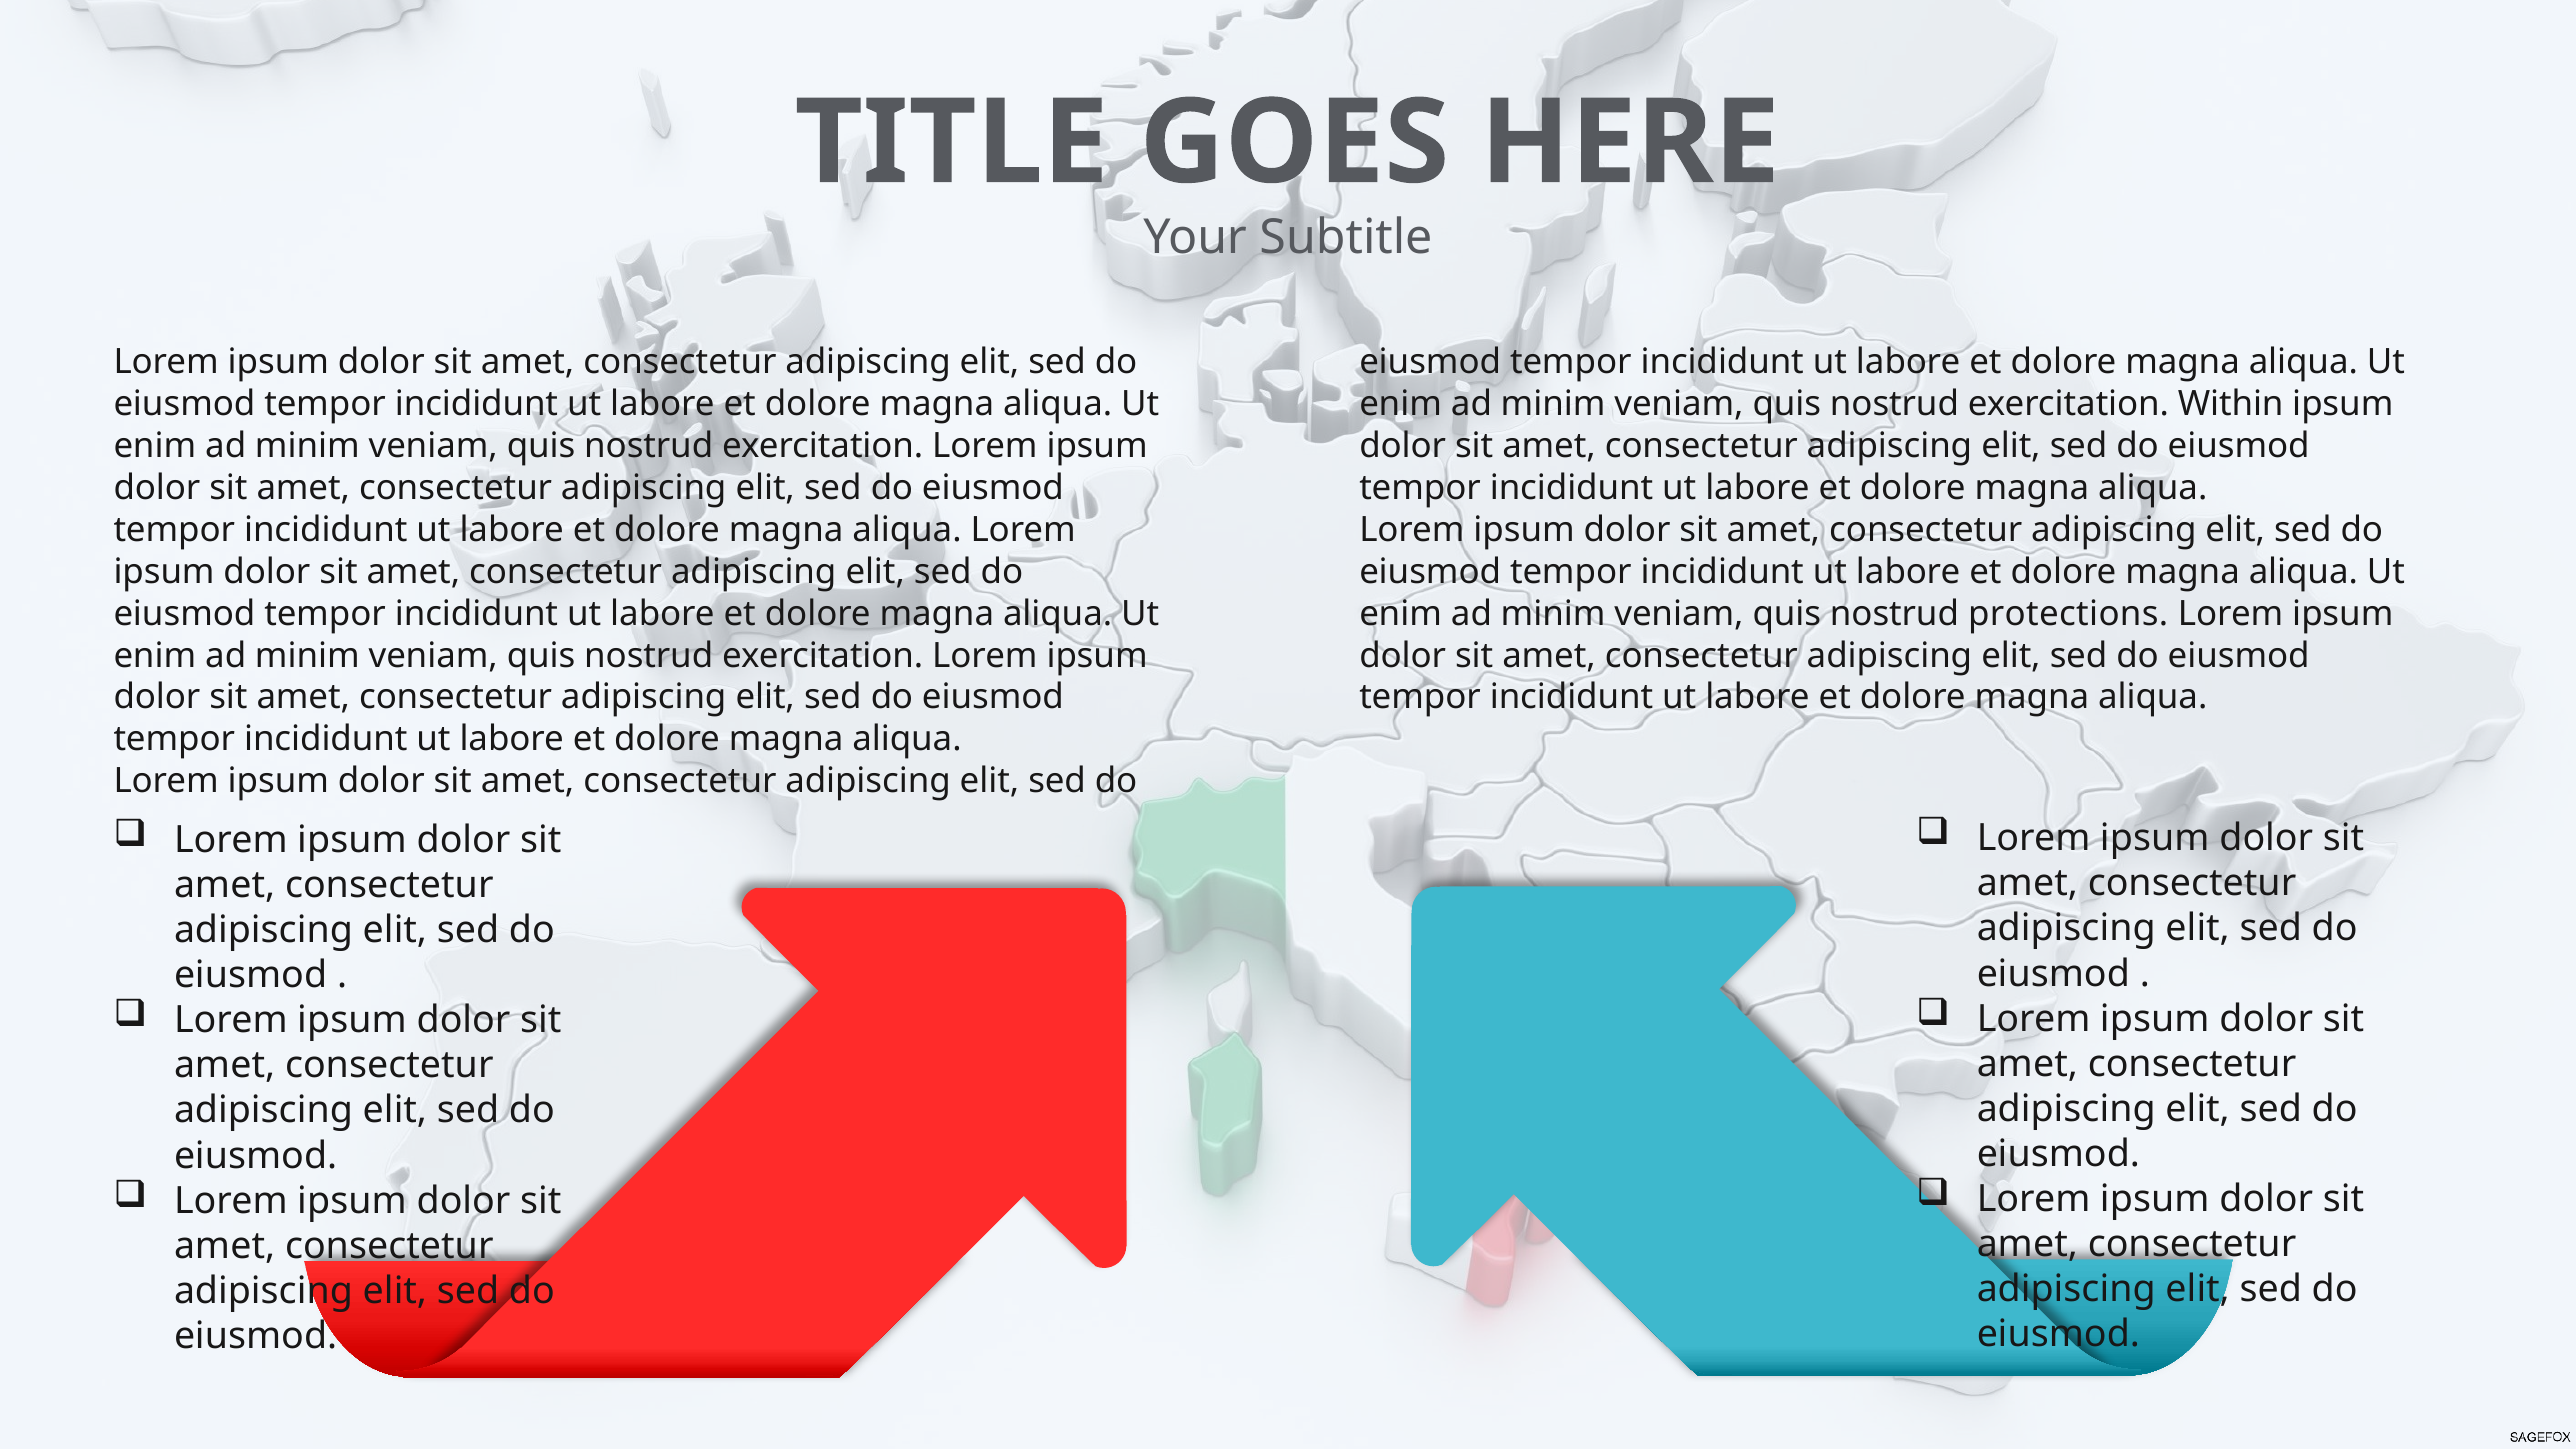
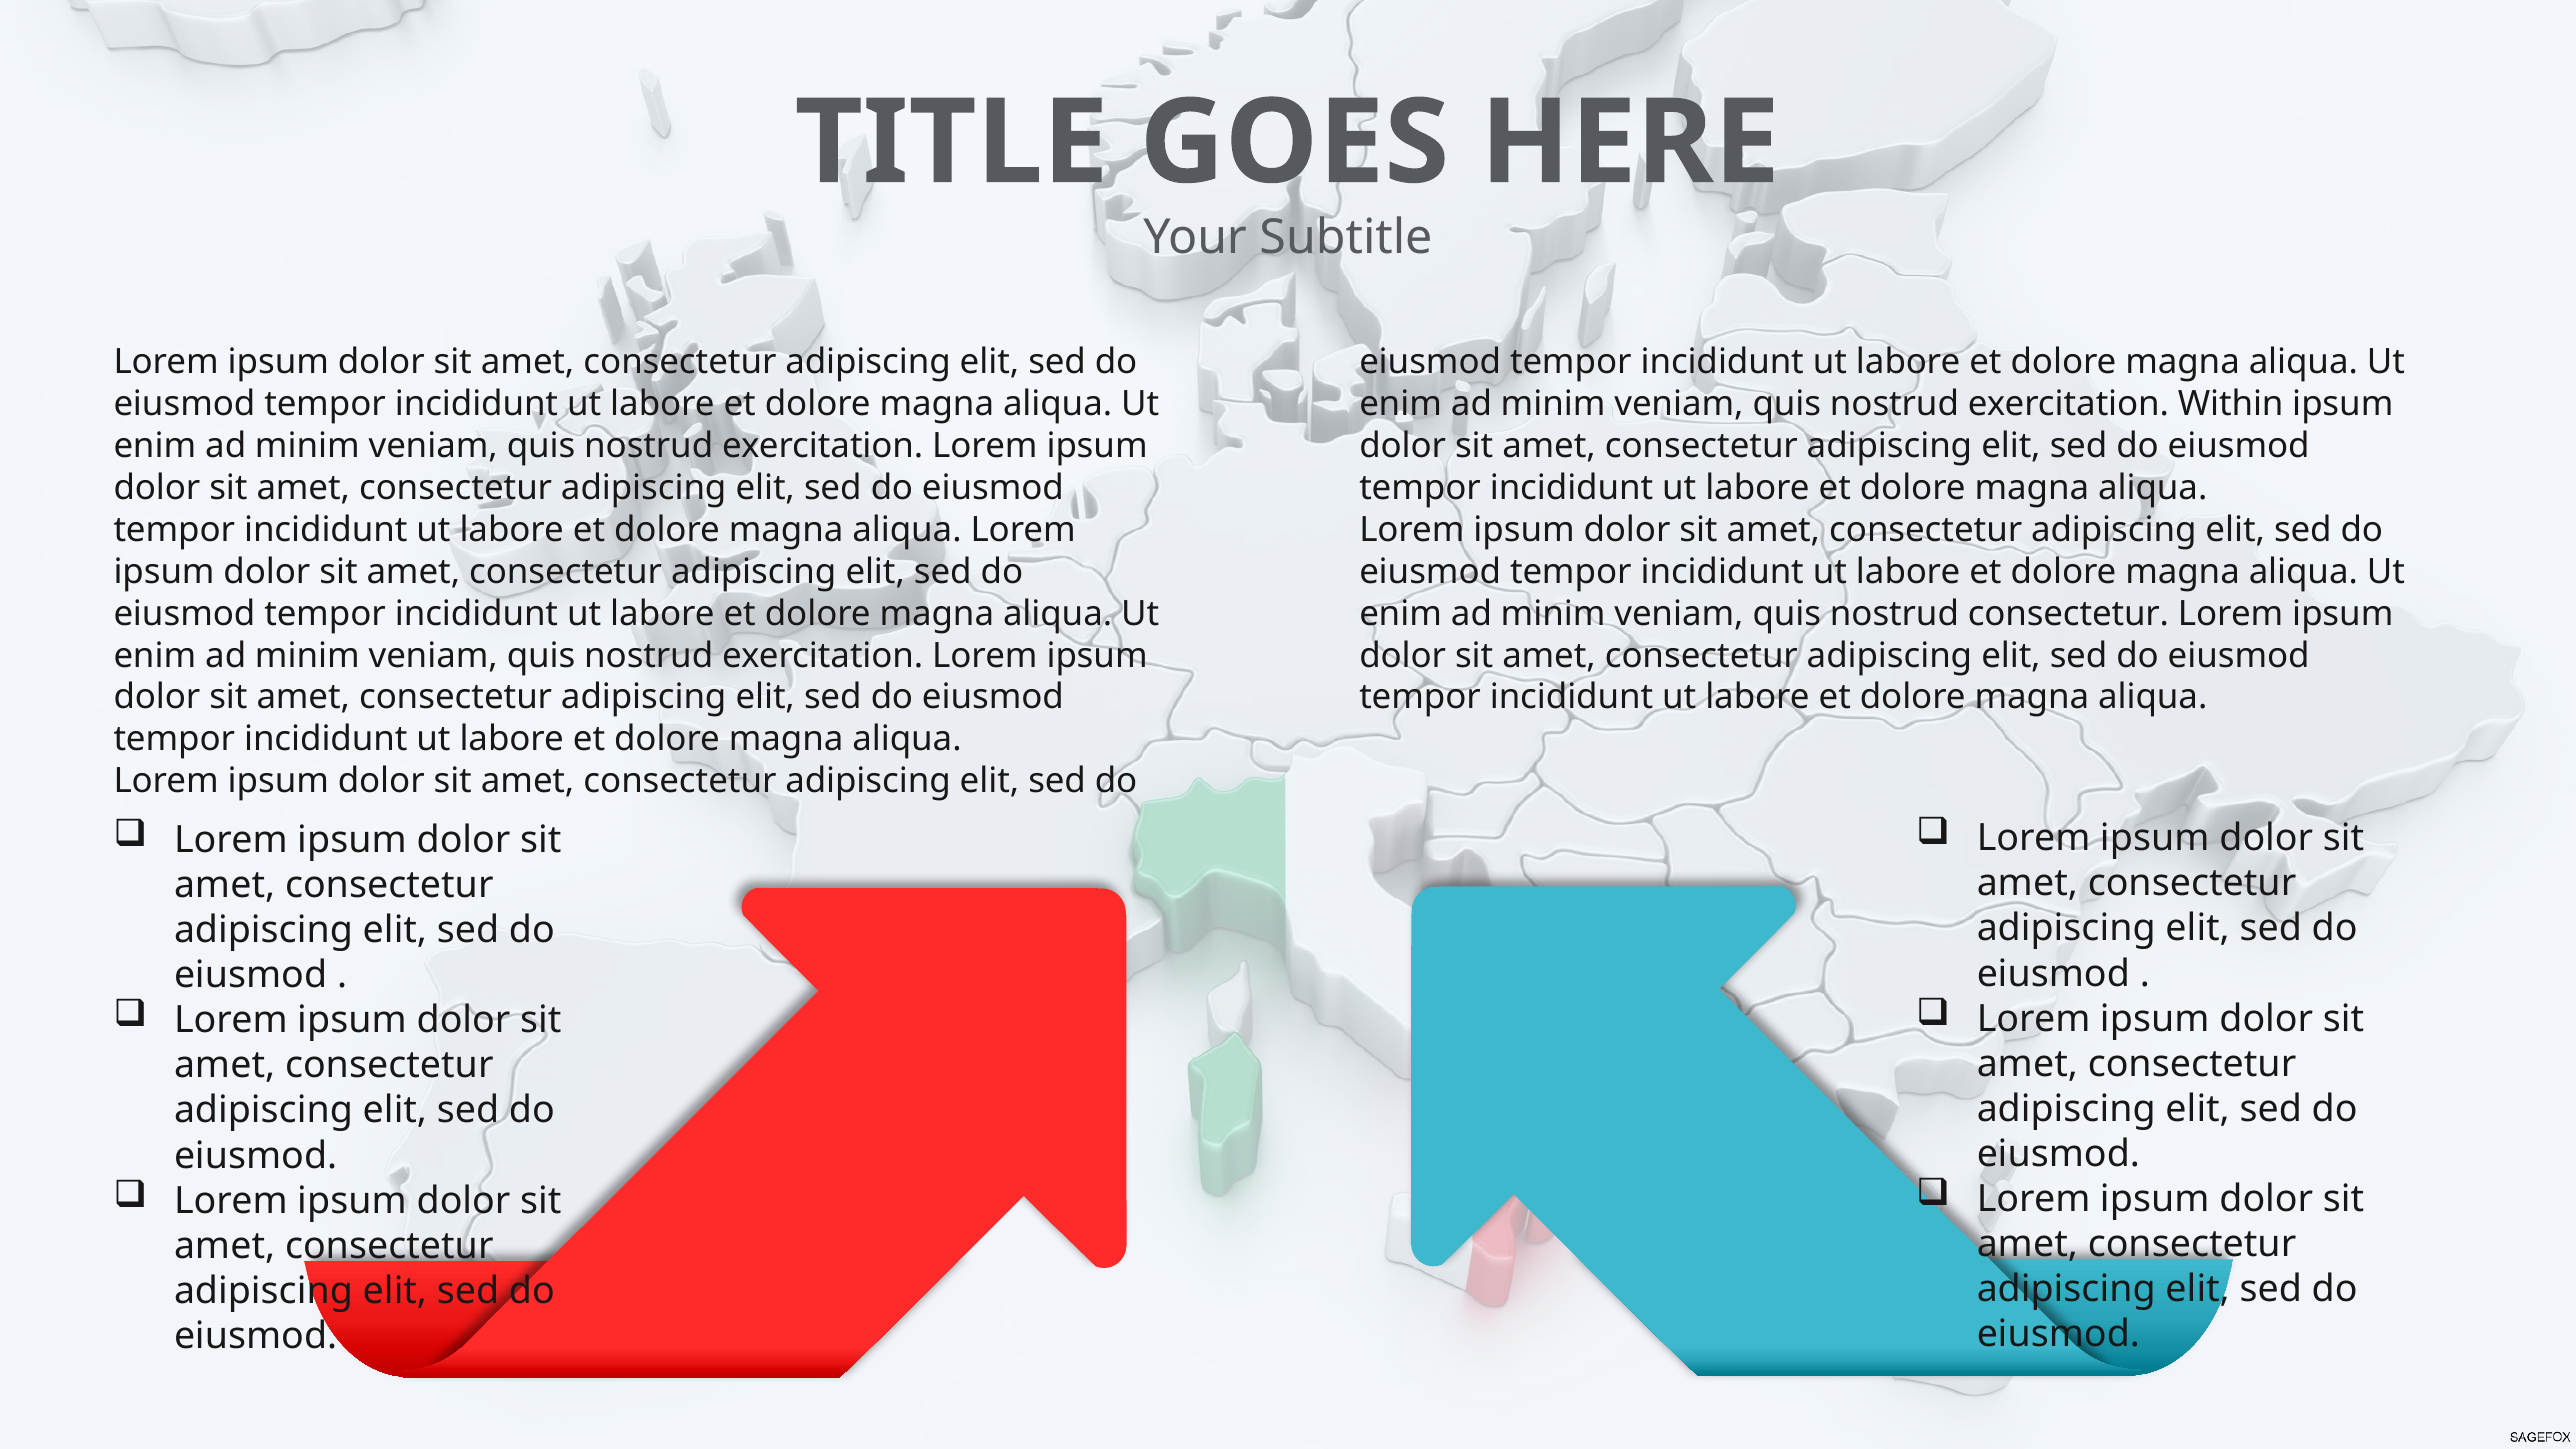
nostrud protections: protections -> consectetur
